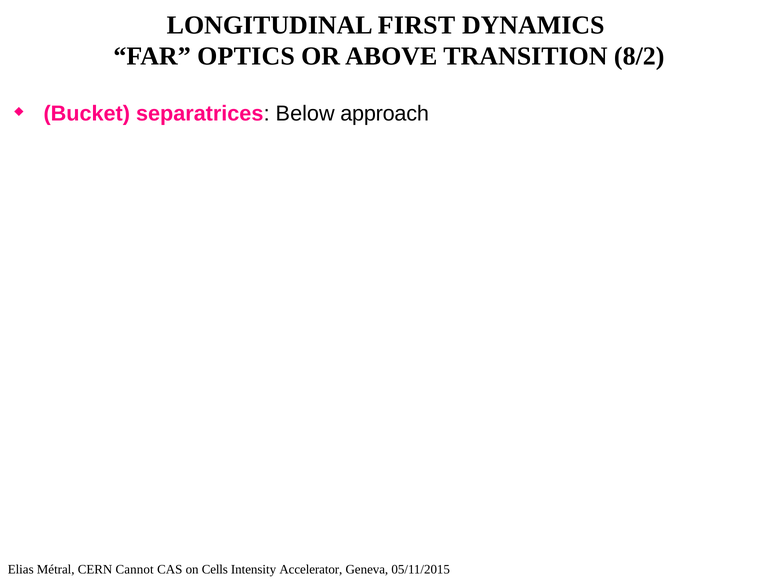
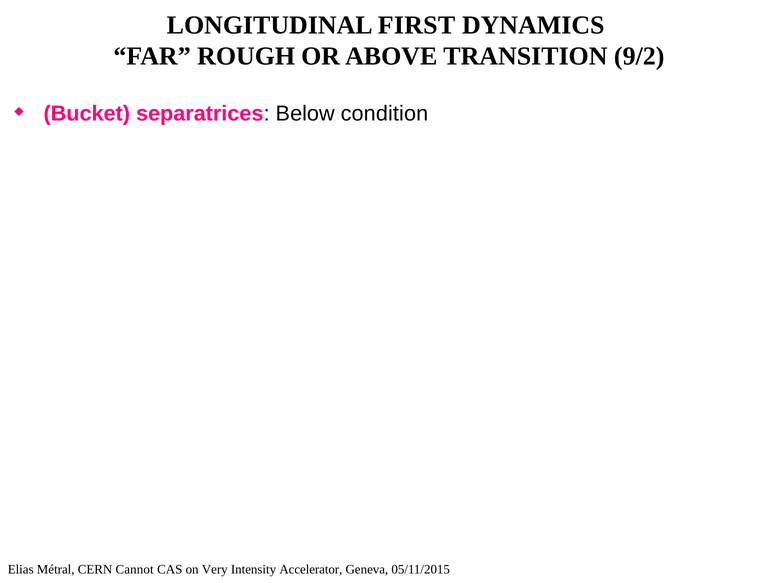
OPTICS: OPTICS -> ROUGH
8/2: 8/2 -> 9/2
approach: approach -> condition
Cells: Cells -> Very
